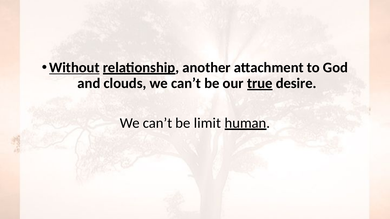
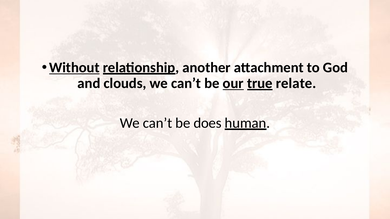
our underline: none -> present
desire: desire -> relate
limit: limit -> does
